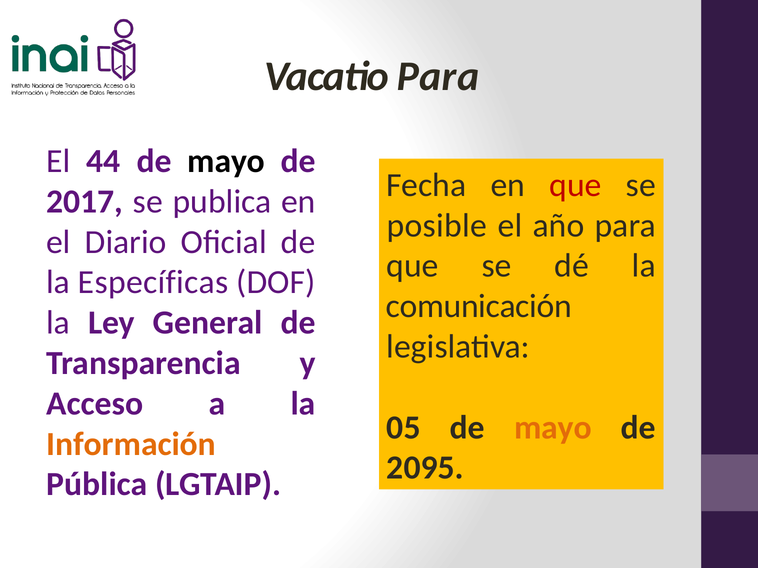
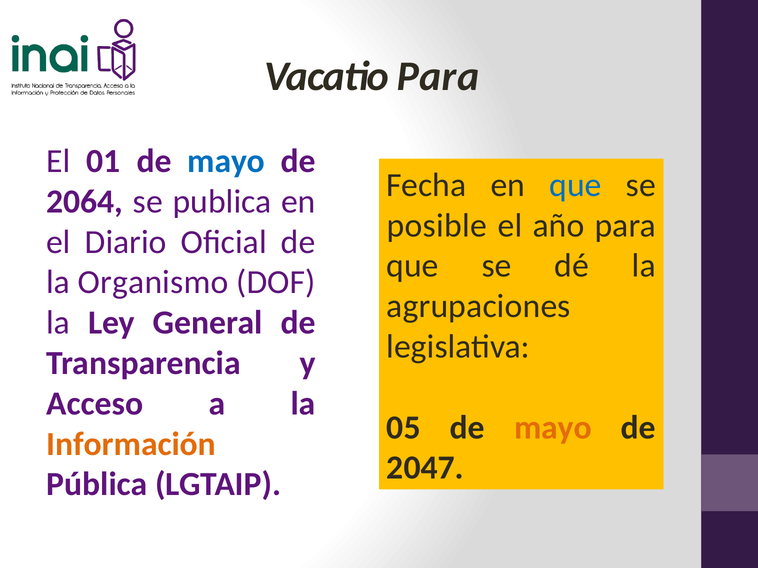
44: 44 -> 01
mayo at (226, 161) colour: black -> blue
que at (575, 185) colour: red -> blue
2017: 2017 -> 2064
Específicas: Específicas -> Organismo
comunicación: comunicación -> agrupaciones
2095: 2095 -> 2047
